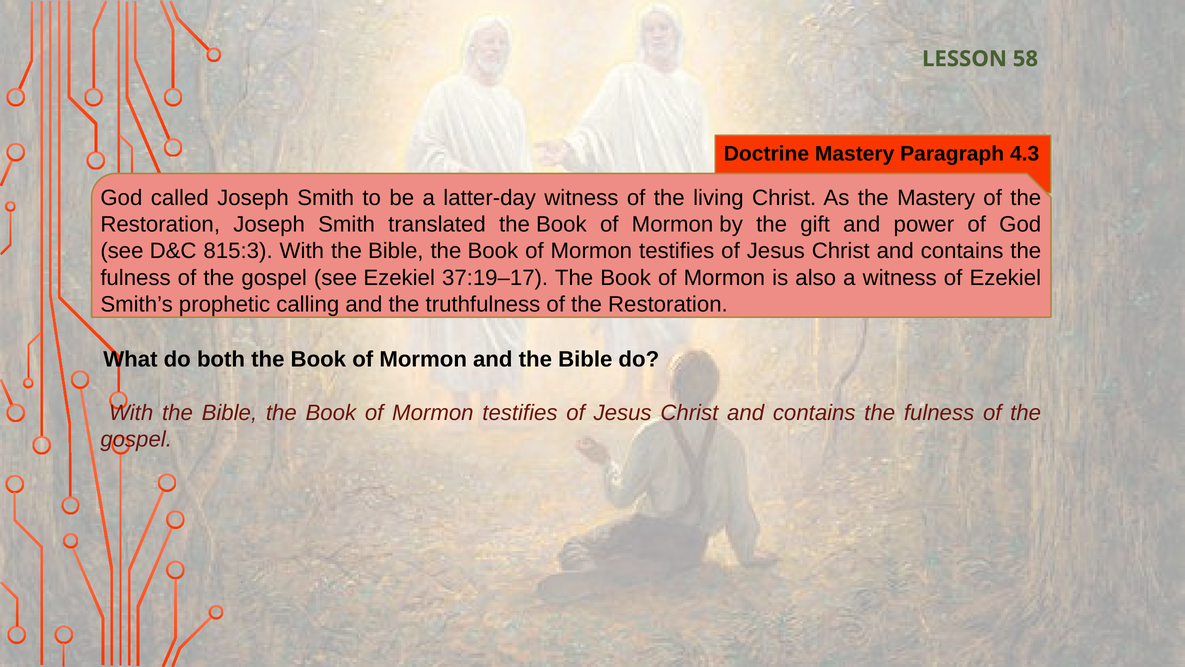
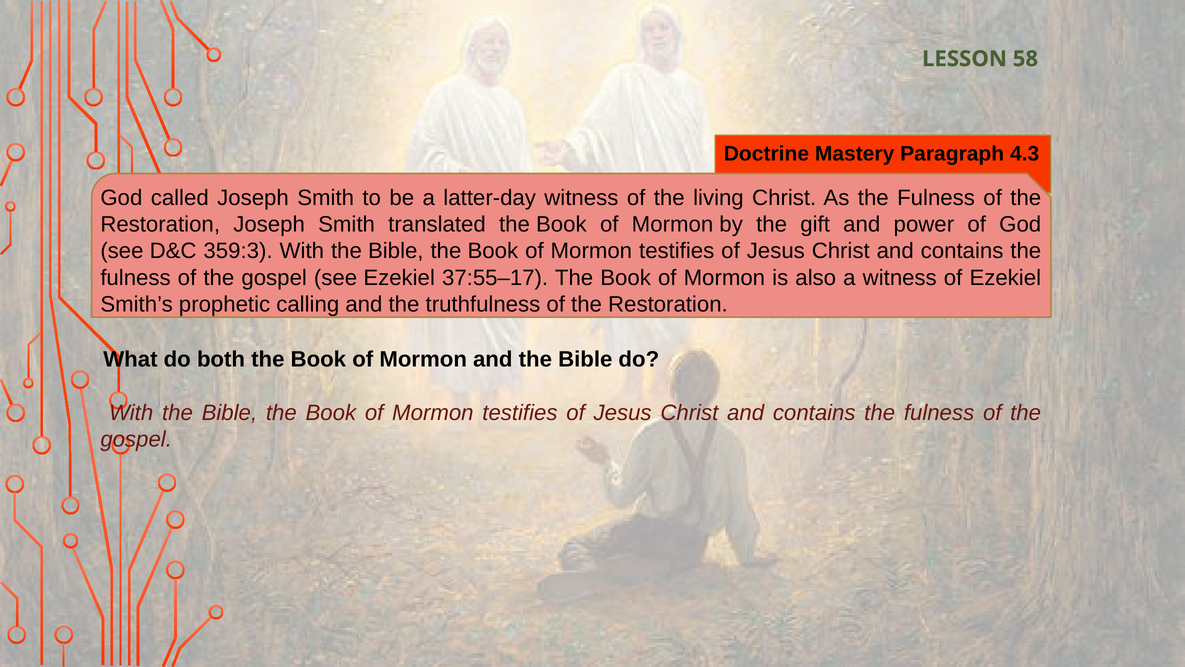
As the Mastery: Mastery -> Fulness
815:3: 815:3 -> 359:3
37:19–17: 37:19–17 -> 37:55–17
